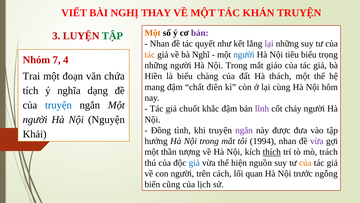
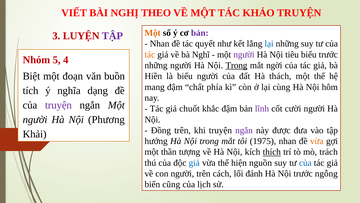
THAY: THAY -> THEO
KHÁN: KHÁN -> KHẢO
TẬP at (112, 36) colour: green -> purple
lại at (269, 44) colour: purple -> blue
người at (244, 54) colour: blue -> purple
biểu trọng: trọng -> trước
7: 7 -> 5
Trong at (236, 65) underline: none -> present
giáo: giáo -> ngời
Trai: Trai -> Biệt
chứa: chứa -> buồn
biểu chàng: chàng -> người
điên: điên -> phía
truyện at (58, 105) colour: blue -> purple
cháy: cháy -> cười
Nguyện: Nguyện -> Phương
Đồng tình: tình -> trên
1994: 1994 -> 1975
vừa at (317, 141) colour: purple -> orange
của at (305, 162) colour: orange -> blue
quan: quan -> đánh
